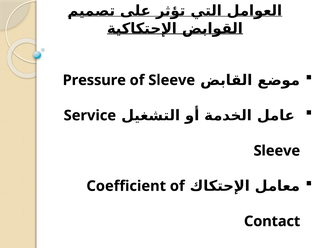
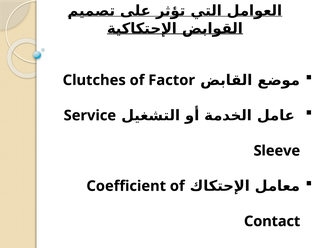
Pressure: Pressure -> Clutches
of Sleeve: Sleeve -> Factor
